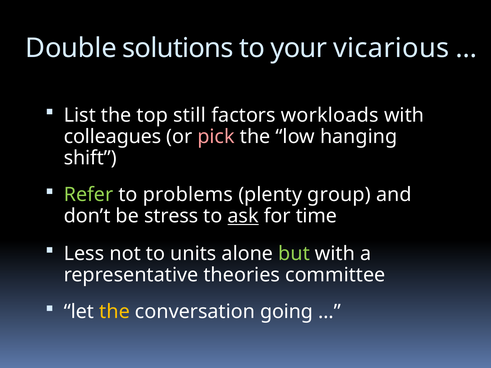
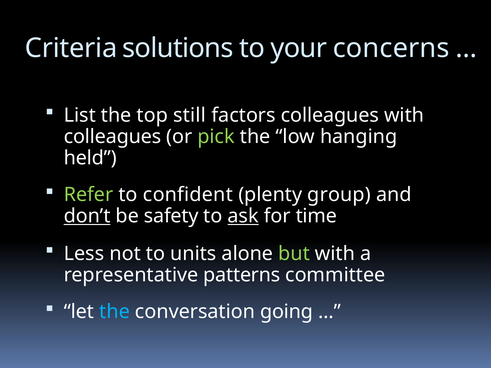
Double: Double -> Criteria
vicarious: vicarious -> concerns
factors workloads: workloads -> colleagues
pick colour: pink -> light green
shift: shift -> held
problems: problems -> confident
don’t underline: none -> present
stress: stress -> safety
theories: theories -> patterns
the at (115, 312) colour: yellow -> light blue
